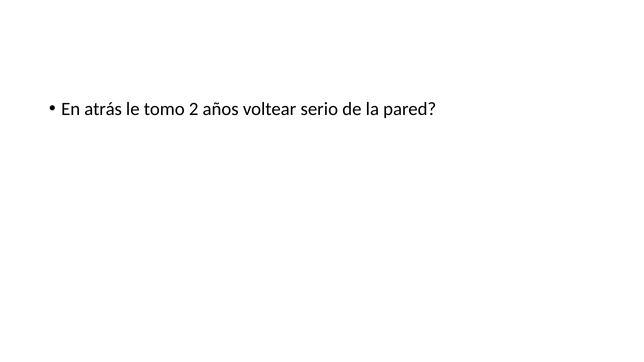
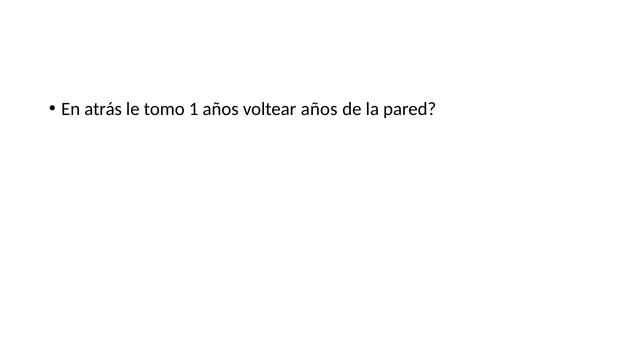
2: 2 -> 1
voltear serio: serio -> años
